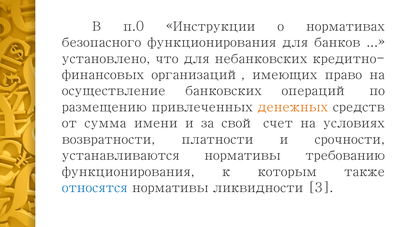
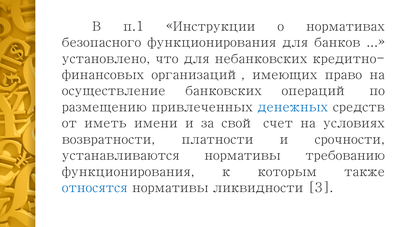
п.0: п.0 -> п.1
денежных colour: orange -> blue
сумма: сумма -> иметь
